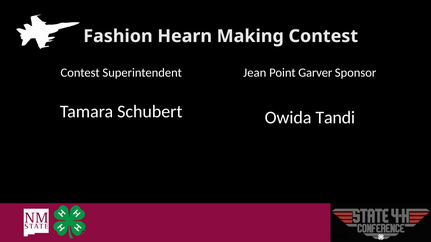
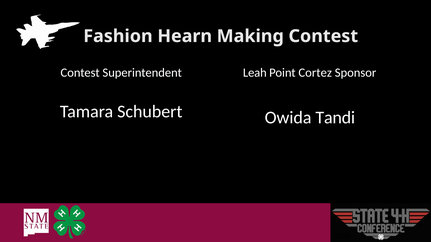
Jean: Jean -> Leah
Garver: Garver -> Cortez
